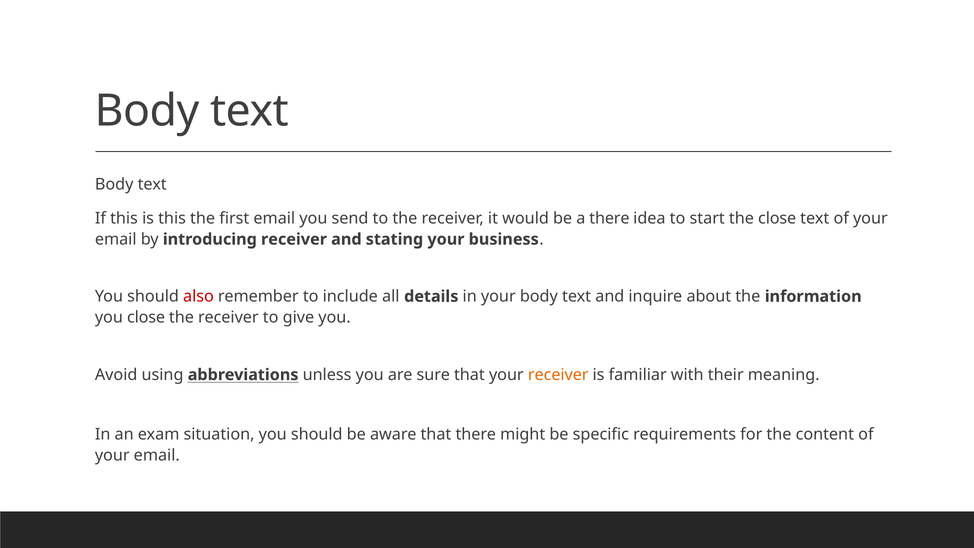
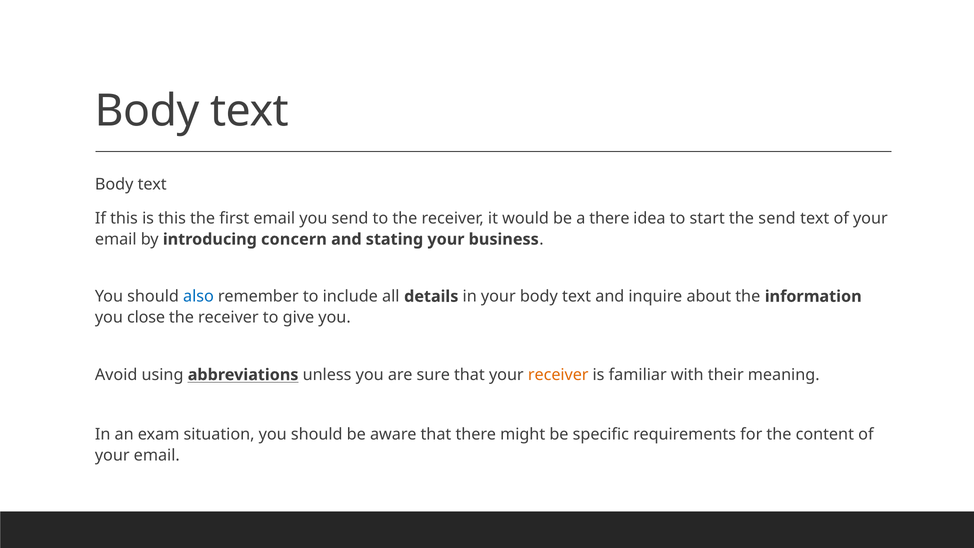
the close: close -> send
introducing receiver: receiver -> concern
also colour: red -> blue
